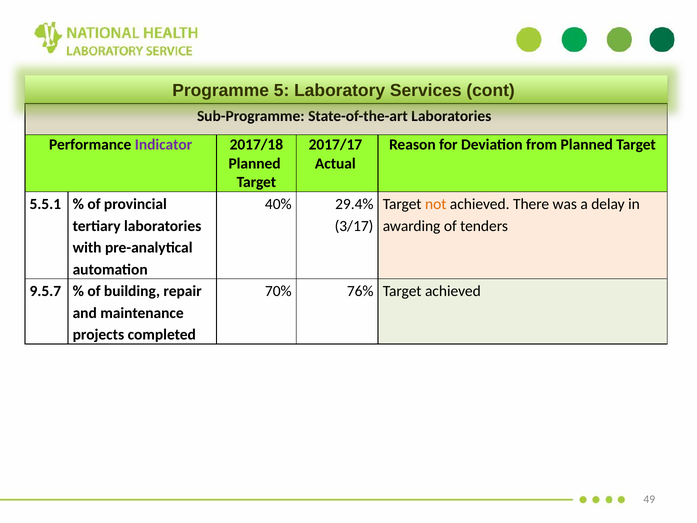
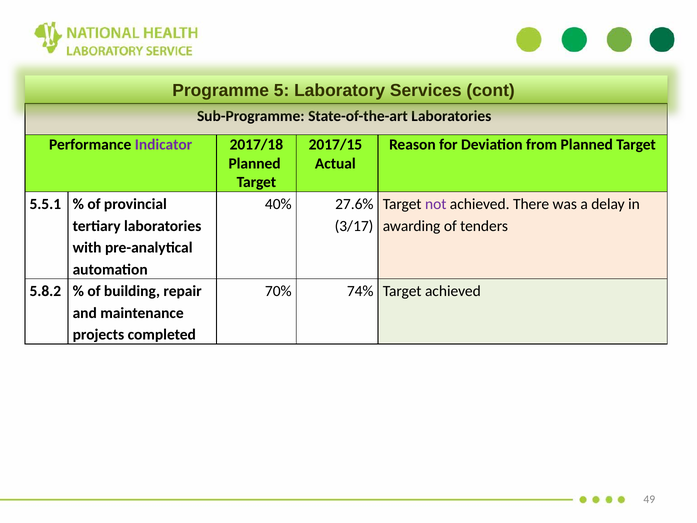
2017/17: 2017/17 -> 2017/15
29.4%: 29.4% -> 27.6%
not colour: orange -> purple
9.5.7: 9.5.7 -> 5.8.2
76%: 76% -> 74%
